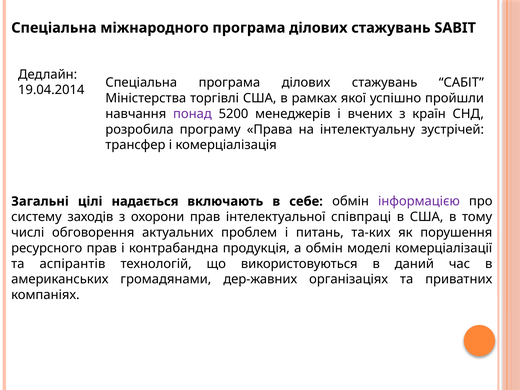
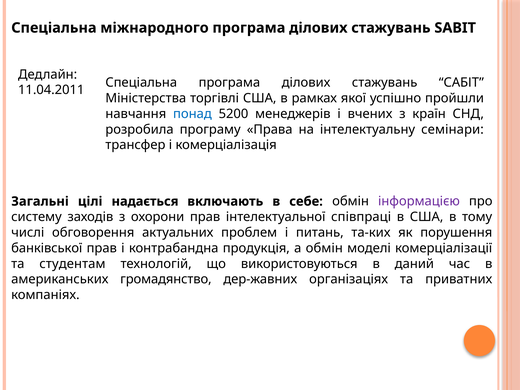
19.04.2014: 19.04.2014 -> 11.04.2011
понад colour: purple -> blue
зустрічей: зустрічей -> семінари
ресурсного: ресурсного -> банківської
аспірантів: аспірантів -> студентам
громадянами: громадянами -> громадянство
